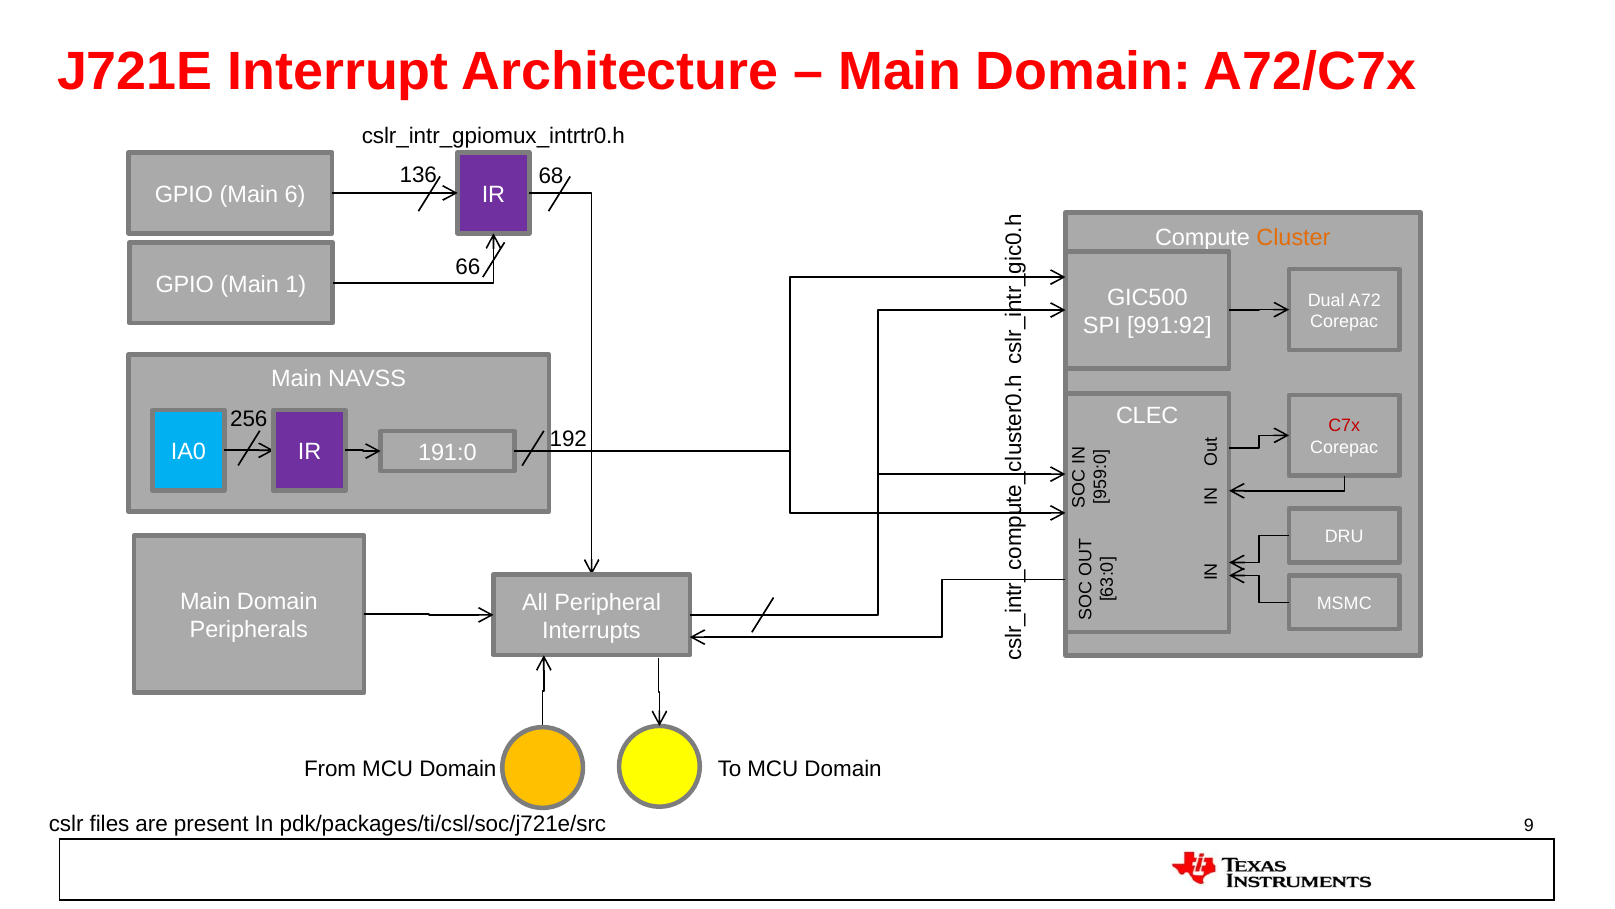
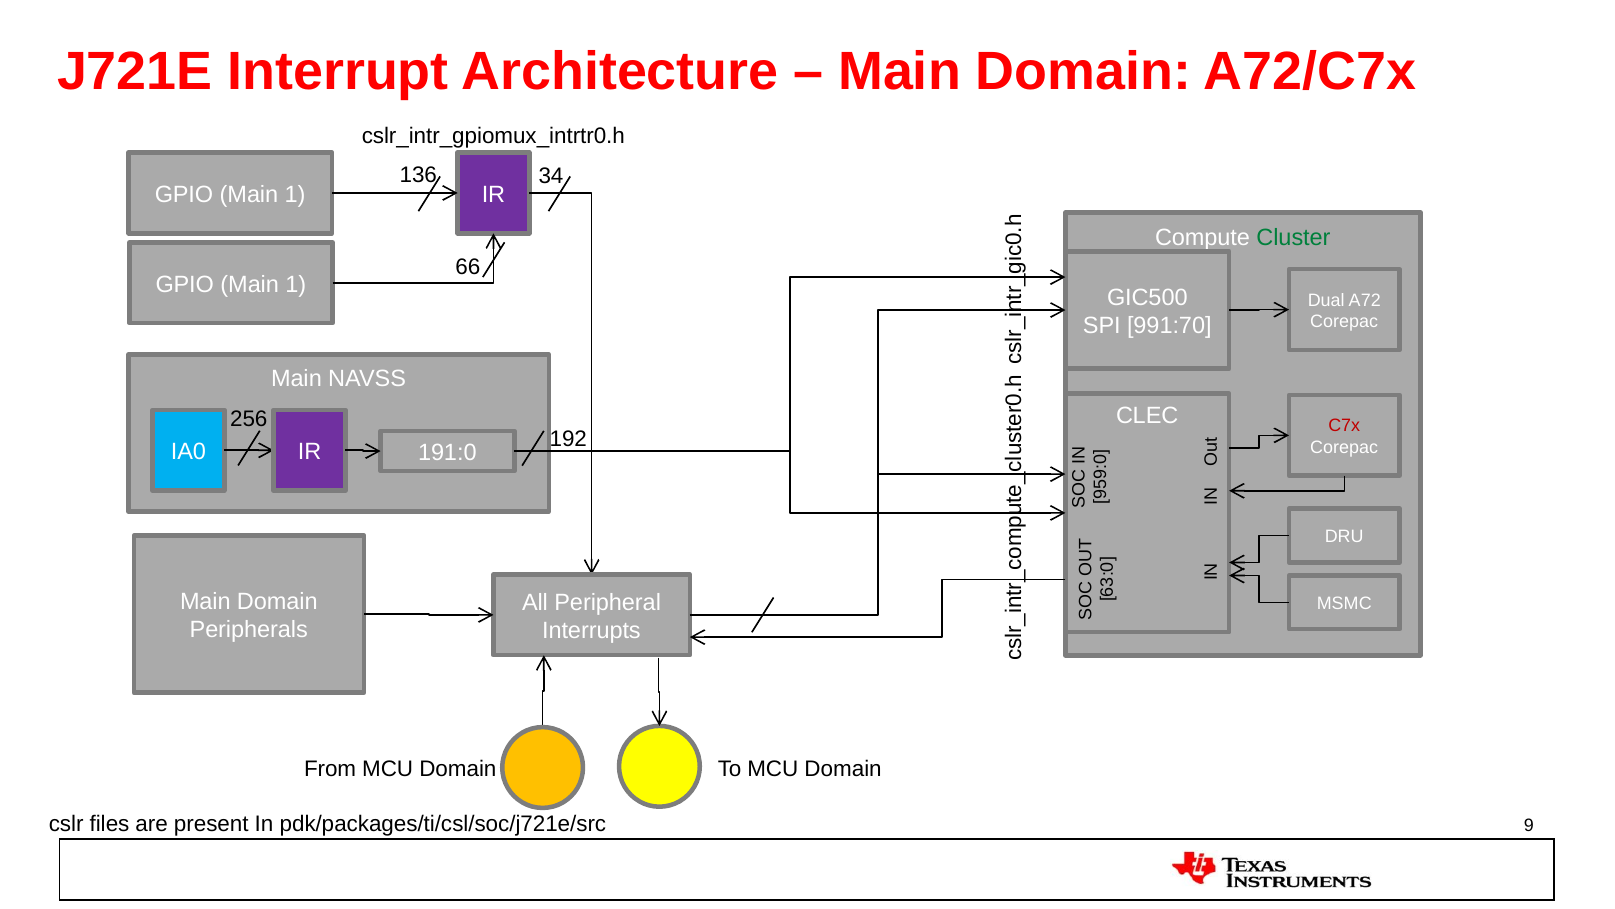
68: 68 -> 34
6 at (295, 194): 6 -> 1
Cluster colour: orange -> green
991:92: 991:92 -> 991:70
